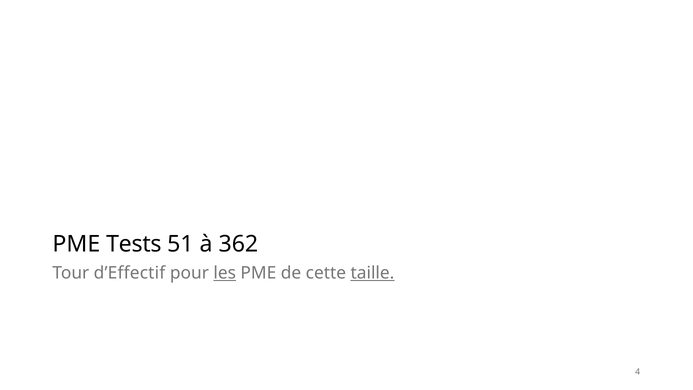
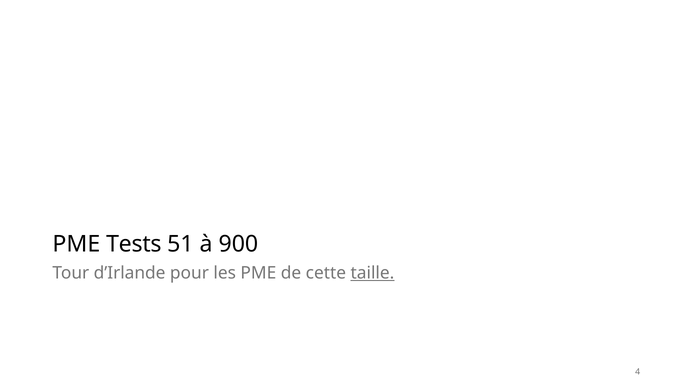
362: 362 -> 900
d’Effectif: d’Effectif -> d’Irlande
les underline: present -> none
